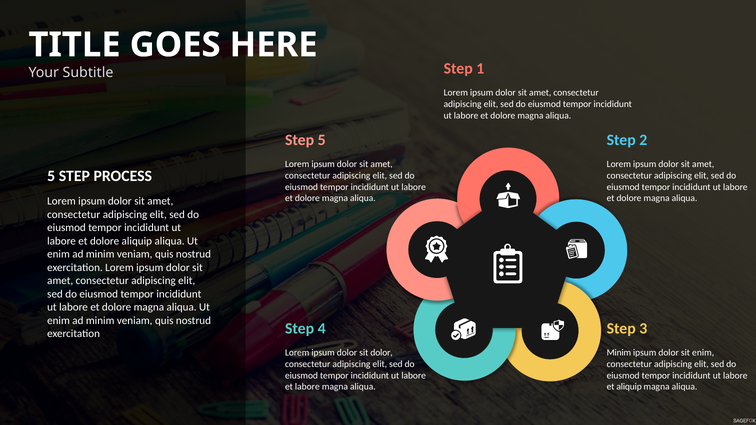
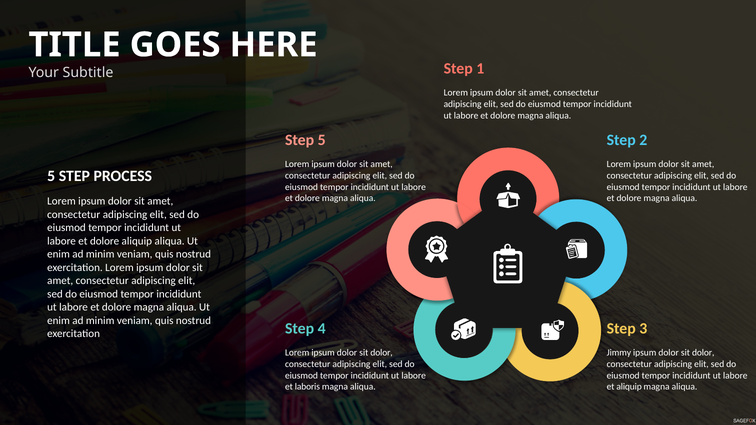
Minim at (619, 353): Minim -> Jimmy
enim at (703, 353): enim -> dolor
et labore: labore -> laboris
